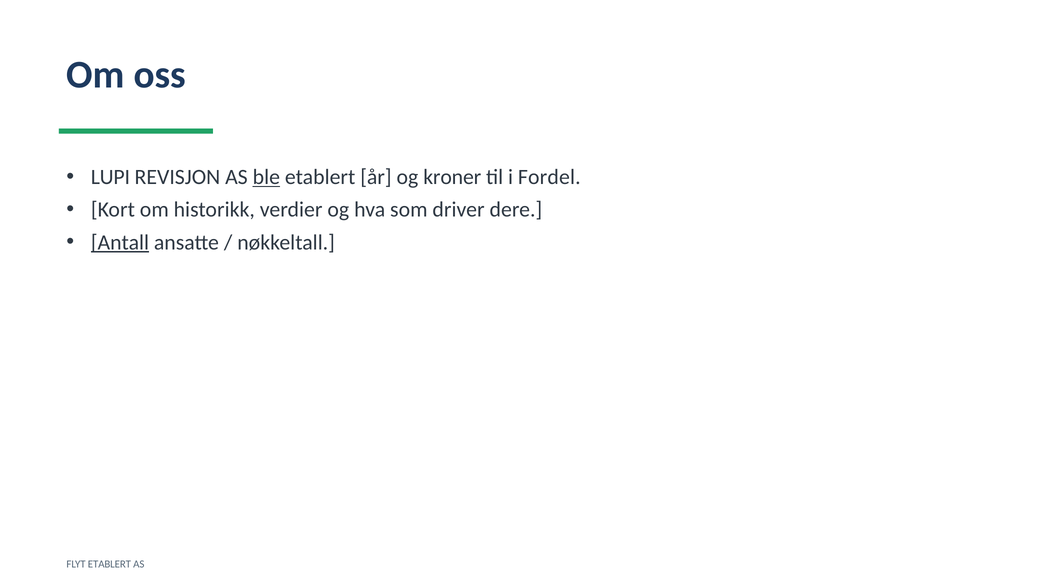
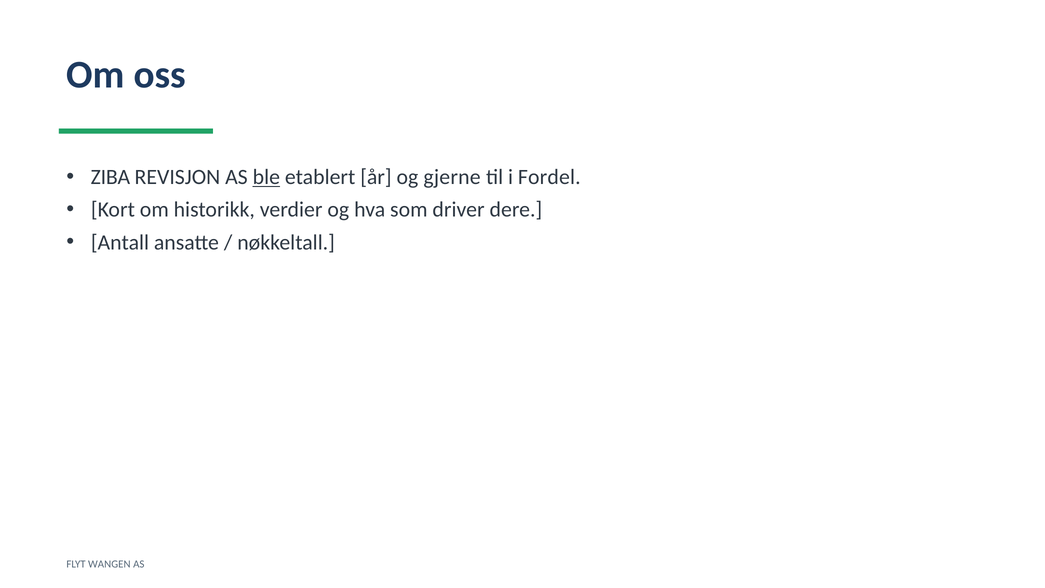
LUPI: LUPI -> ZIBA
kroner: kroner -> gjerne
Antall underline: present -> none
FLYT ETABLERT: ETABLERT -> WANGEN
